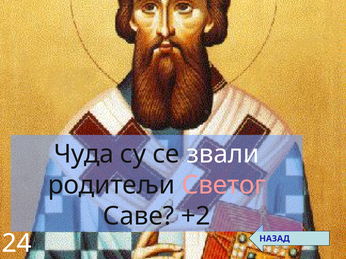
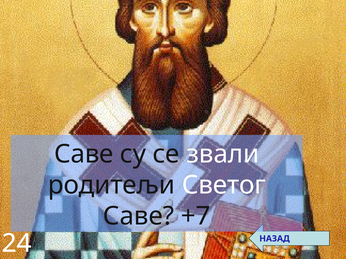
Чуда at (84, 154): Чуда -> Саве
Светог colour: pink -> white
+2: +2 -> +7
